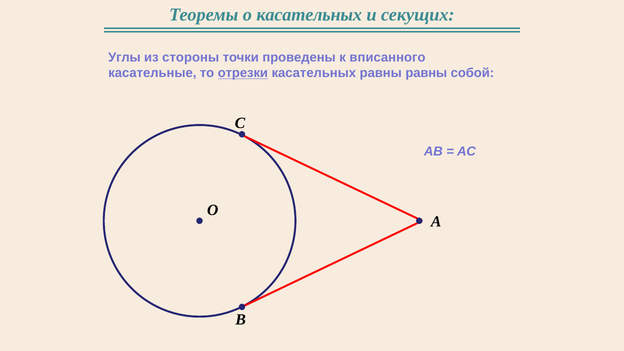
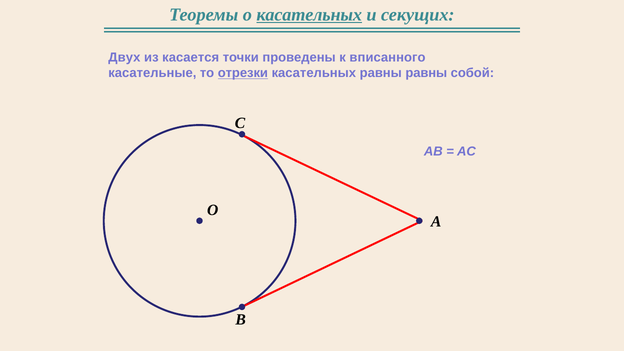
касательных at (309, 15) underline: none -> present
Углы: Углы -> Двух
стороны: стороны -> касается
